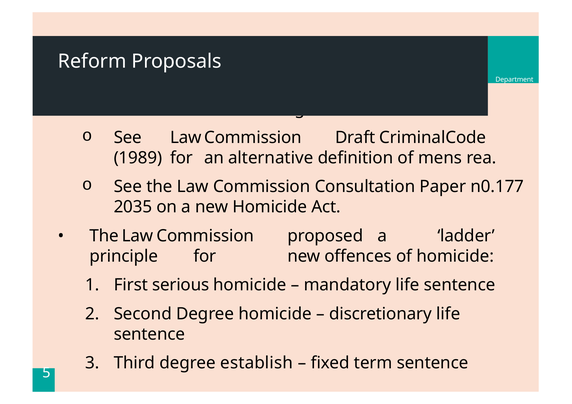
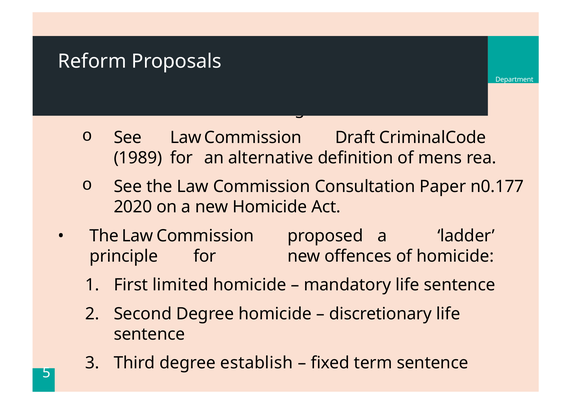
2035: 2035 -> 2020
serious: serious -> limited
